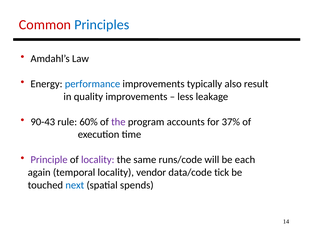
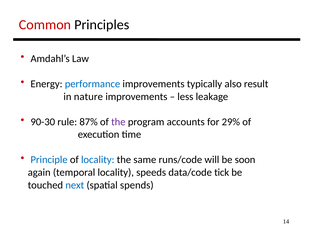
Principles colour: blue -> black
quality: quality -> nature
90-43: 90-43 -> 90-30
60%: 60% -> 87%
37%: 37% -> 29%
Principle colour: purple -> blue
locality at (98, 160) colour: purple -> blue
each: each -> soon
vendor: vendor -> speeds
